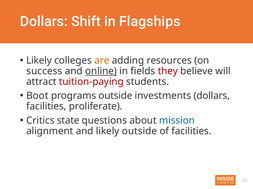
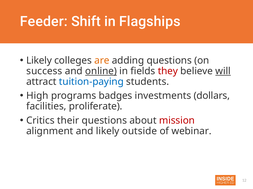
Dollars at (44, 21): Dollars -> Feeder
adding resources: resources -> questions
will underline: none -> present
tuition-paying colour: red -> blue
Boot: Boot -> High
programs outside: outside -> badges
state: state -> their
mission colour: blue -> red
of facilities: facilities -> webinar
